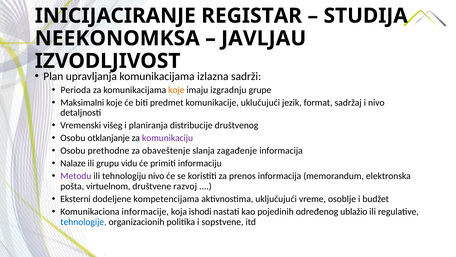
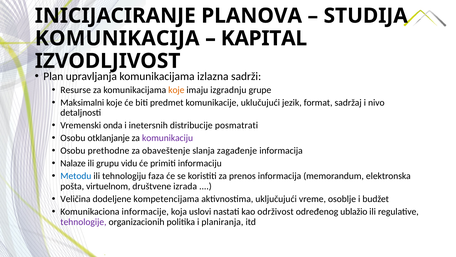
REGISTAR: REGISTAR -> PLANOVA
NEEKONOMKSA: NEEKONOMKSA -> KOMUNIKACIJA
JAVLJAU: JAVLJAU -> KAPITAL
Perioda: Perioda -> Resurse
višeg: višeg -> onda
planiranja: planiranja -> inetersnih
društvenog: društvenog -> posmatrati
Metodu colour: purple -> blue
tehnologiju nivo: nivo -> faza
razvoj: razvoj -> izrada
Eksterni: Eksterni -> Veličina
ishodi: ishodi -> uslovi
pojedinih: pojedinih -> održivost
tehnologije colour: blue -> purple
sopstvene: sopstvene -> planiranja
